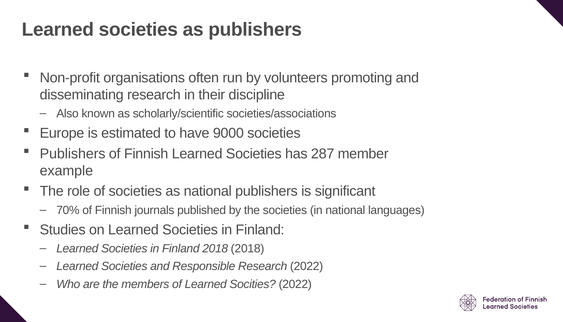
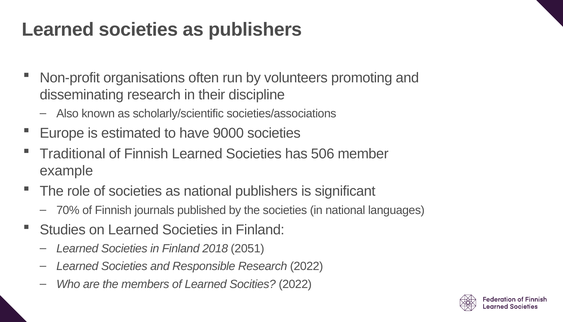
Publishers at (73, 153): Publishers -> Traditional
287: 287 -> 506
2018 2018: 2018 -> 2051
